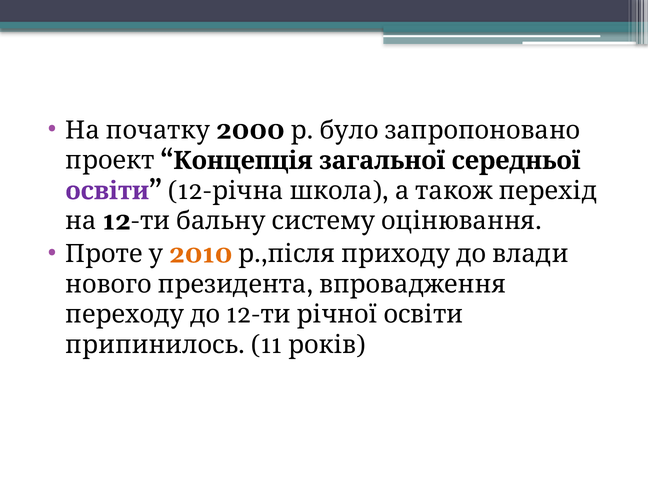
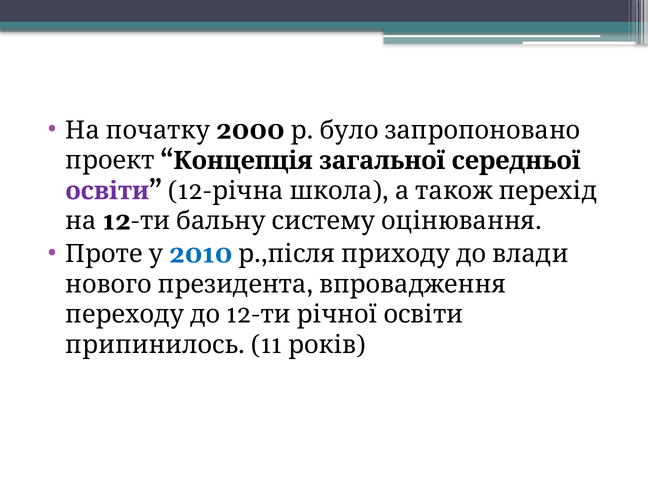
2010 colour: orange -> blue
